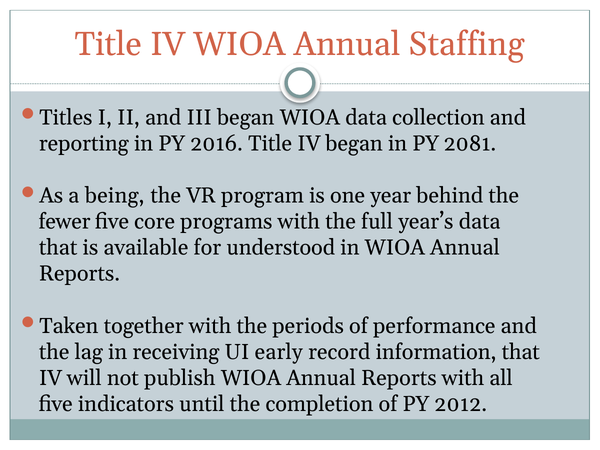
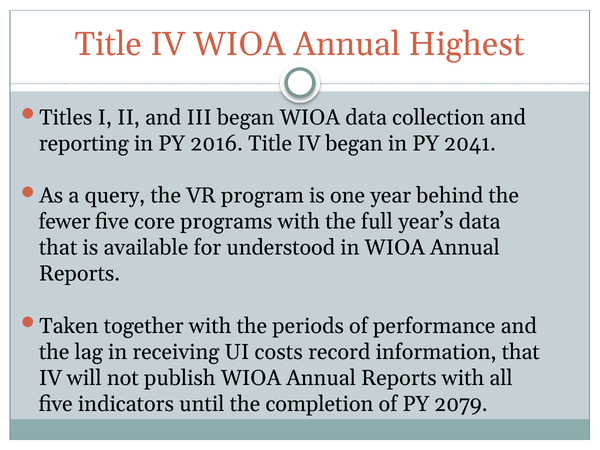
Staffing: Staffing -> Highest
2081: 2081 -> 2041
being: being -> query
early: early -> costs
2012: 2012 -> 2079
